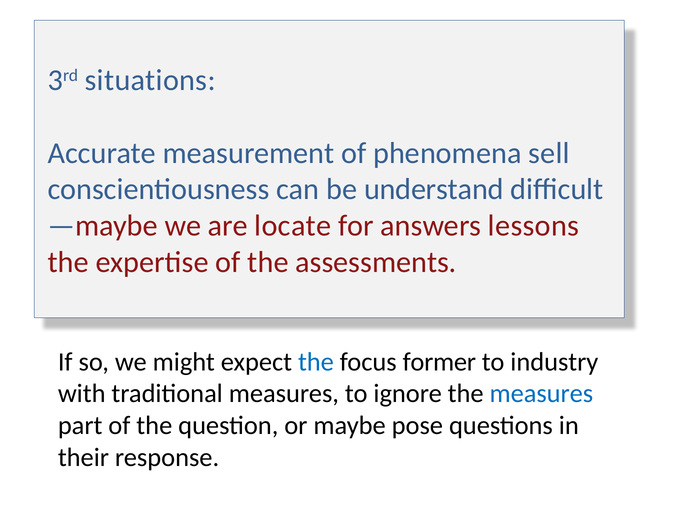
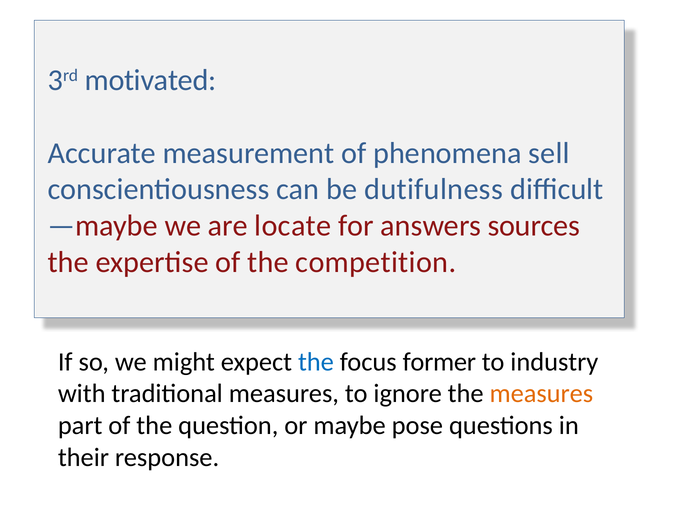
situations: situations -> motivated
understand: understand -> dutifulness
lessons: lessons -> sources
assessments: assessments -> competition
measures at (541, 393) colour: blue -> orange
